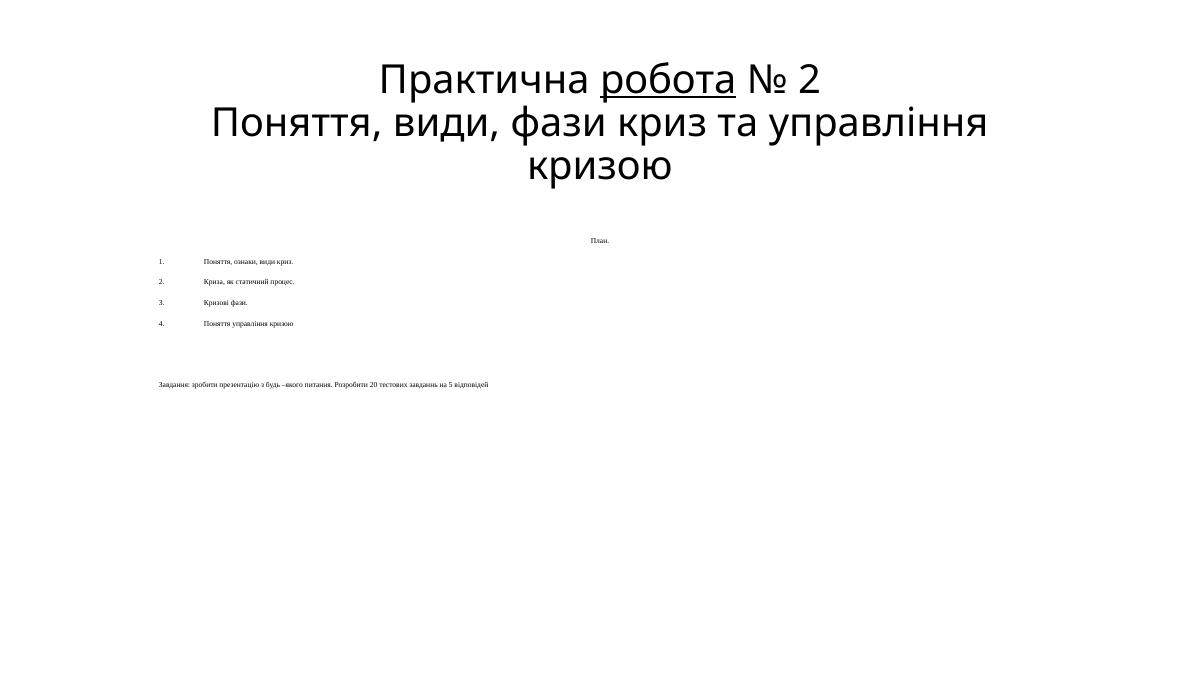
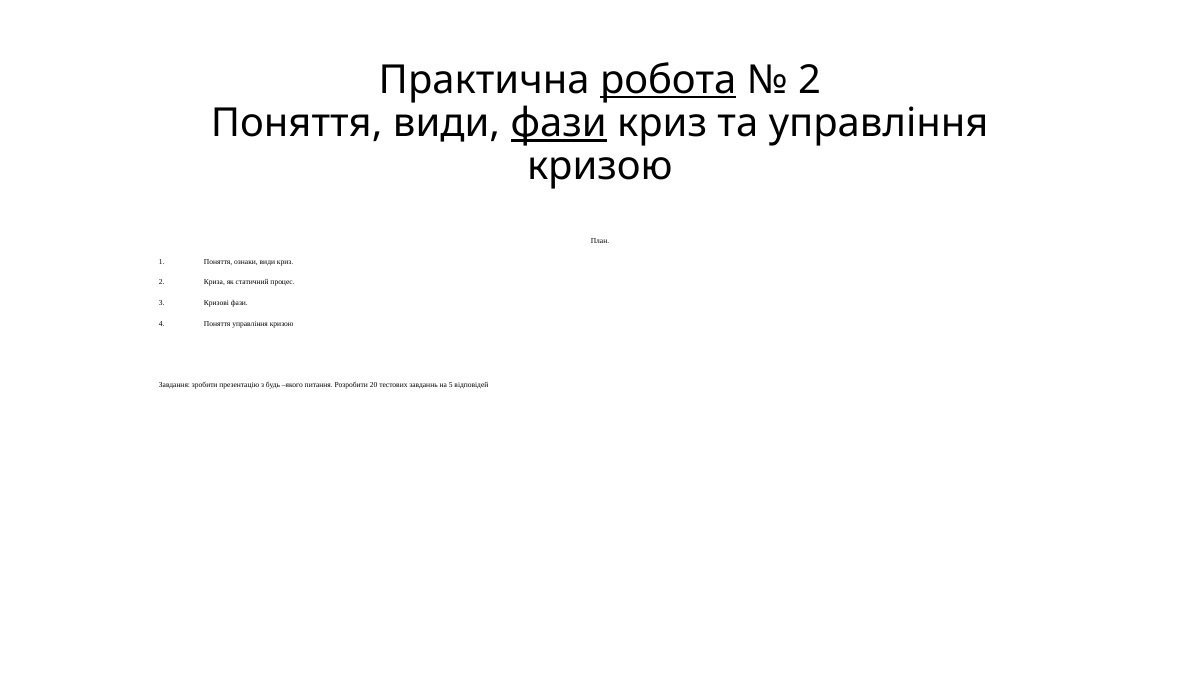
фази at (559, 123) underline: none -> present
